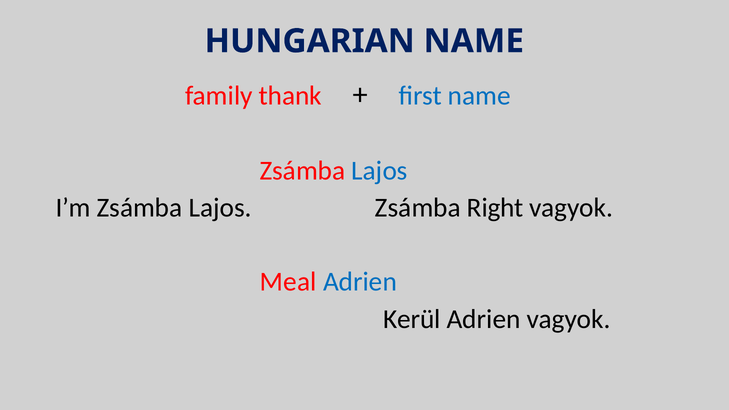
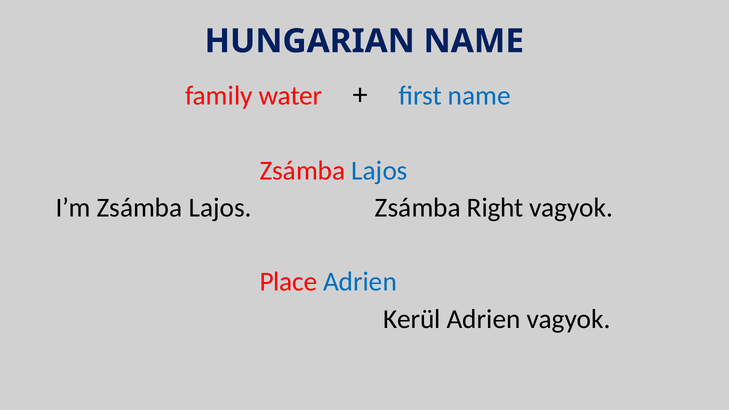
thank: thank -> water
Meal: Meal -> Place
